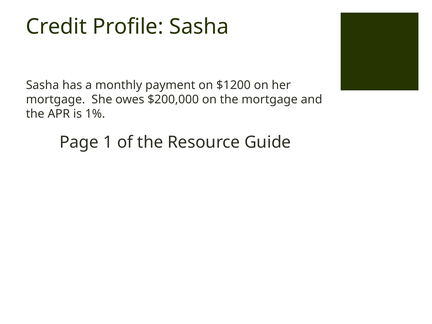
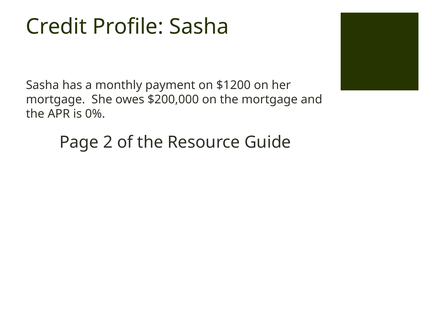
1%: 1% -> 0%
1: 1 -> 2
